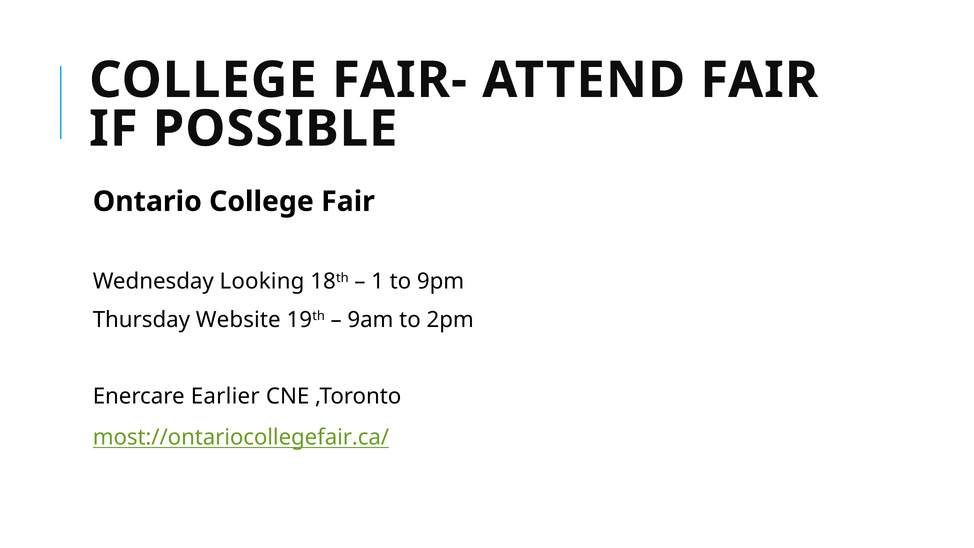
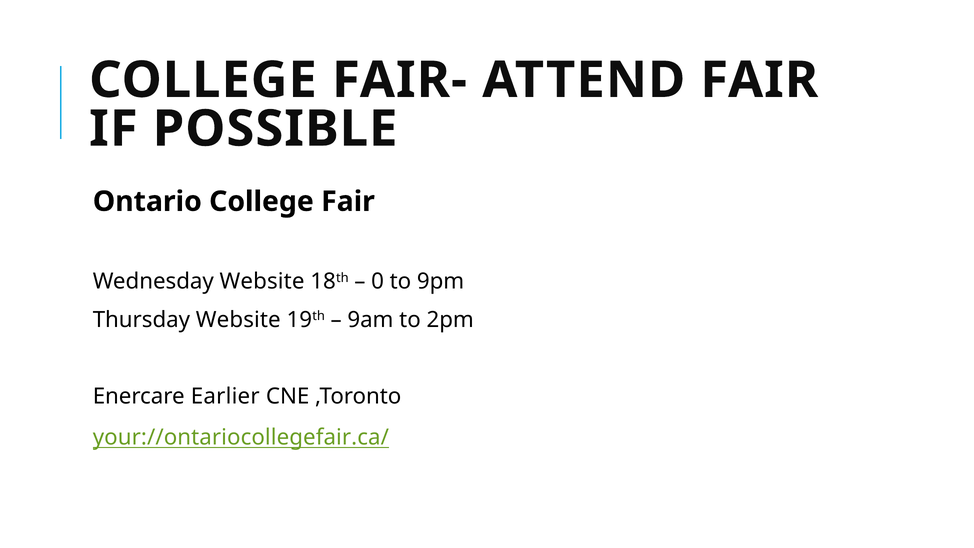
Wednesday Looking: Looking -> Website
1: 1 -> 0
most://ontariocollegefair.ca/: most://ontariocollegefair.ca/ -> your://ontariocollegefair.ca/
